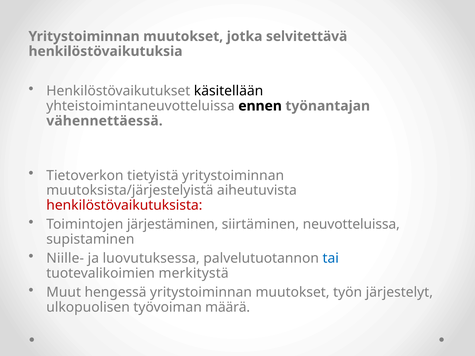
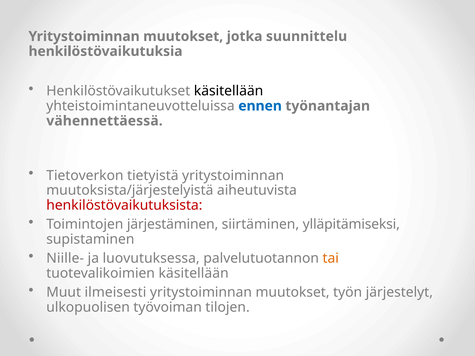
selvitettävä: selvitettävä -> suunnittelu
ennen colour: black -> blue
neuvotteluissa: neuvotteluissa -> ylläpitämiseksi
tai colour: blue -> orange
tuotevalikoimien merkitystä: merkitystä -> käsitellään
hengessä: hengessä -> ilmeisesti
määrä: määrä -> tilojen
